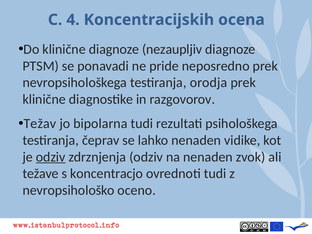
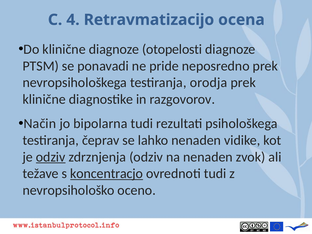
Koncentracijskih: Koncentracijskih -> Retravmatizacijo
nezaupljiv: nezaupljiv -> otopelosti
Težav: Težav -> Način
koncentracjo underline: none -> present
